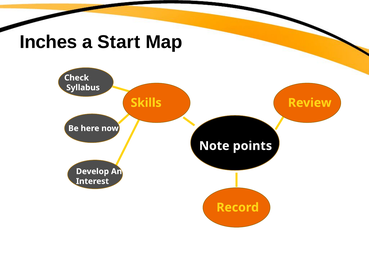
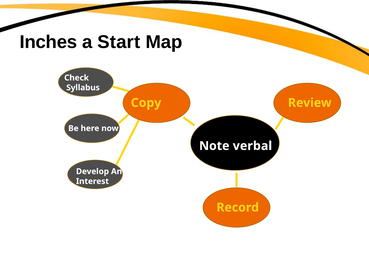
Skills: Skills -> Copy
points: points -> verbal
